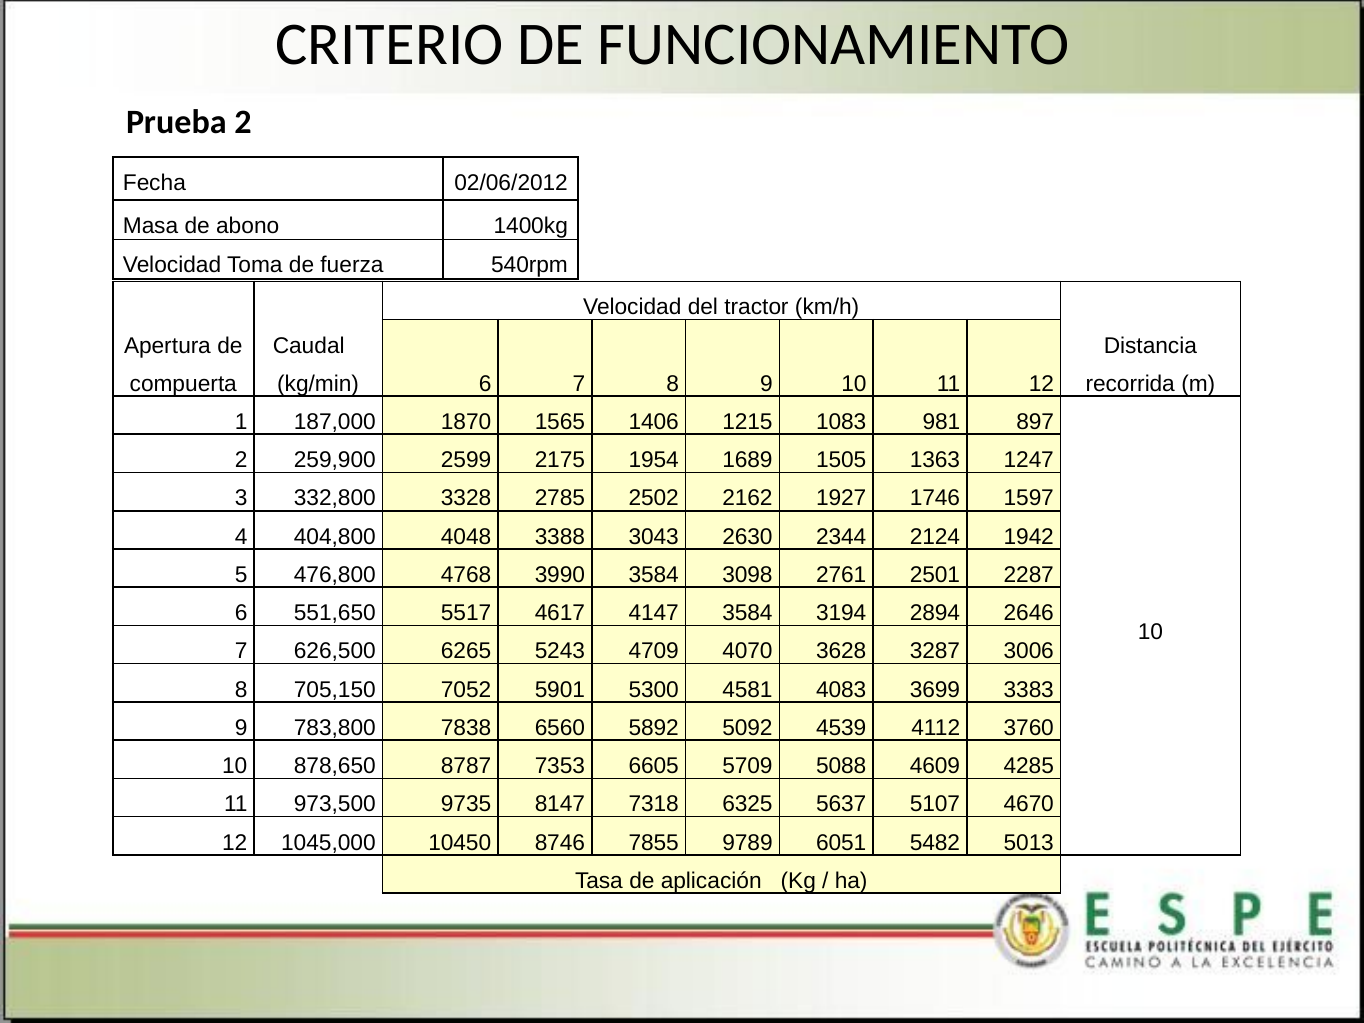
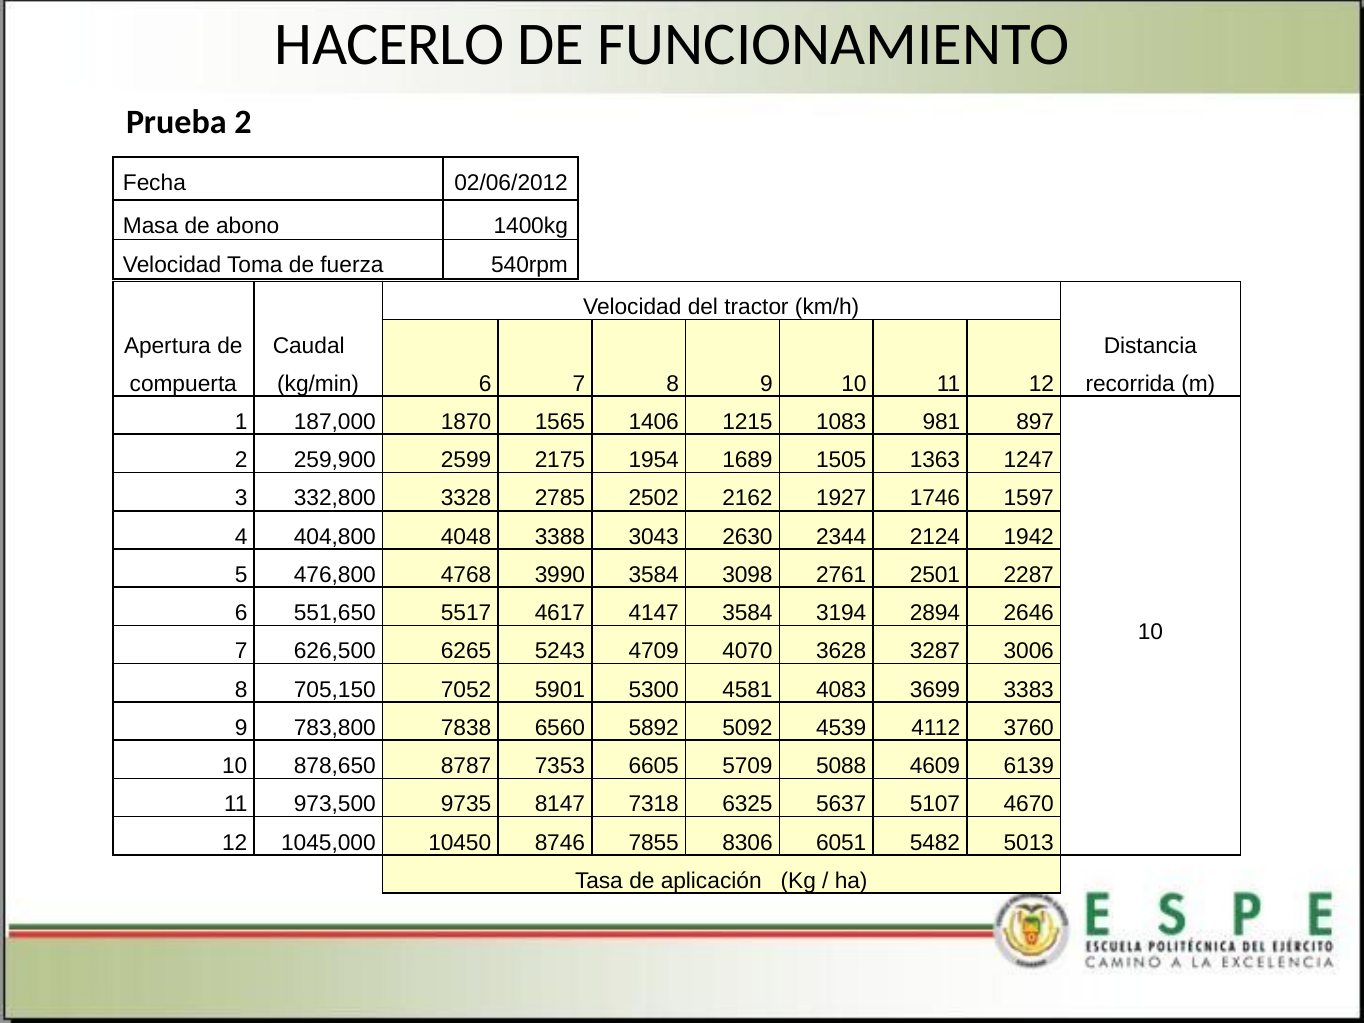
CRITERIO: CRITERIO -> HACERLO
4285: 4285 -> 6139
9789: 9789 -> 8306
